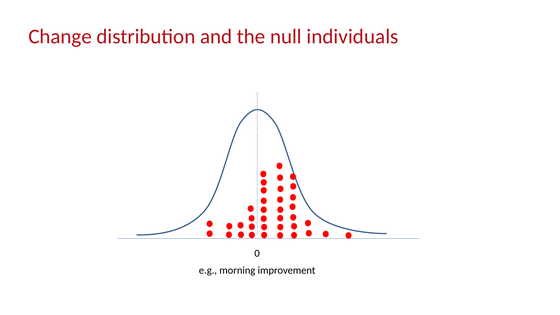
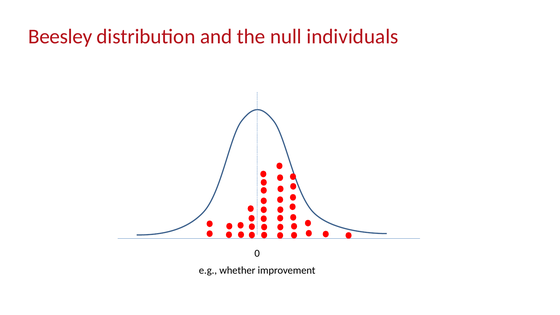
Change: Change -> Beesley
morning: morning -> whether
